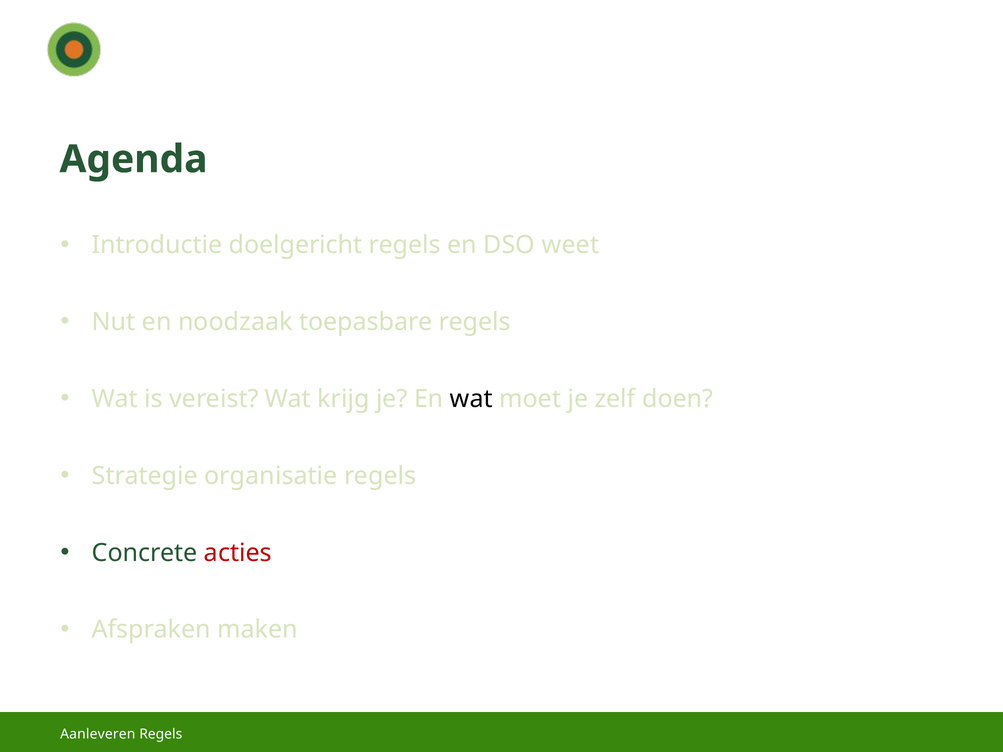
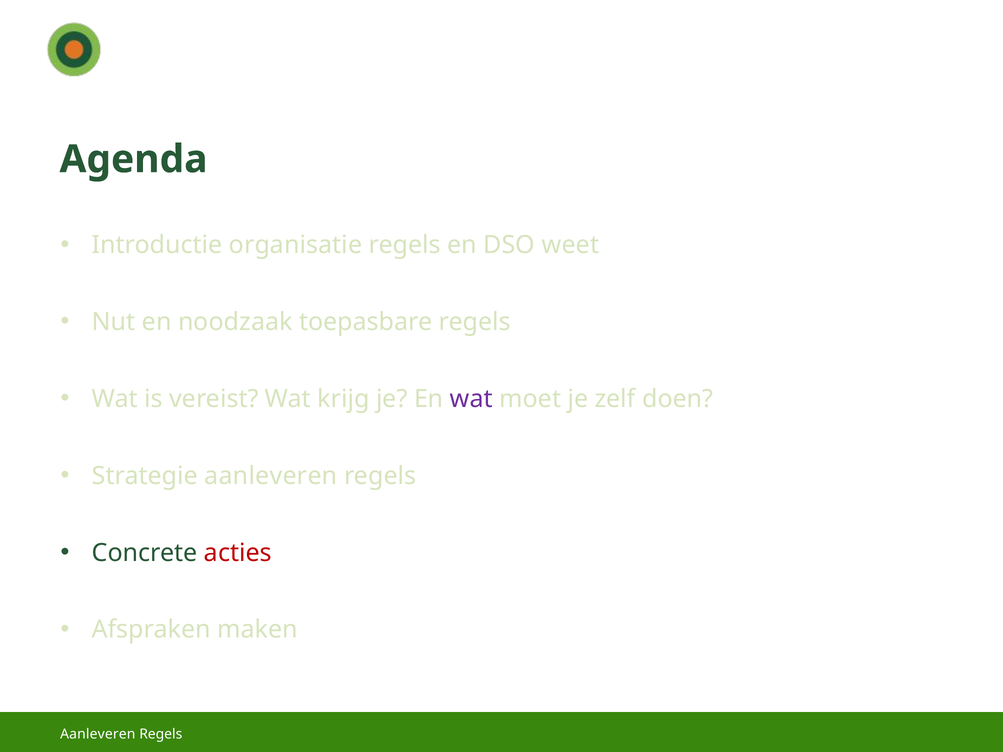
doelgericht: doelgericht -> organisatie
wat at (471, 399) colour: black -> purple
Strategie organisatie: organisatie -> aanleveren
